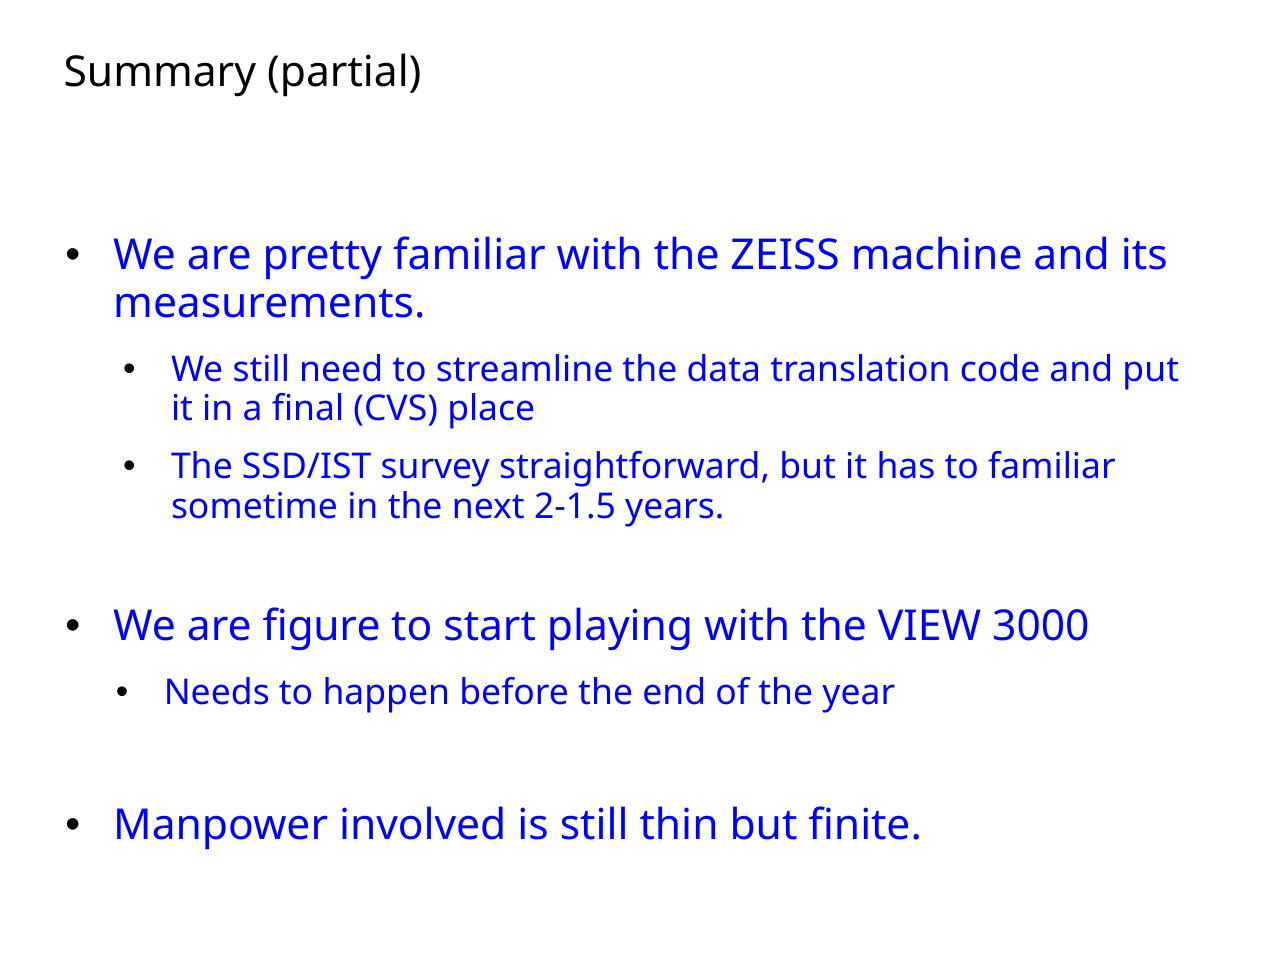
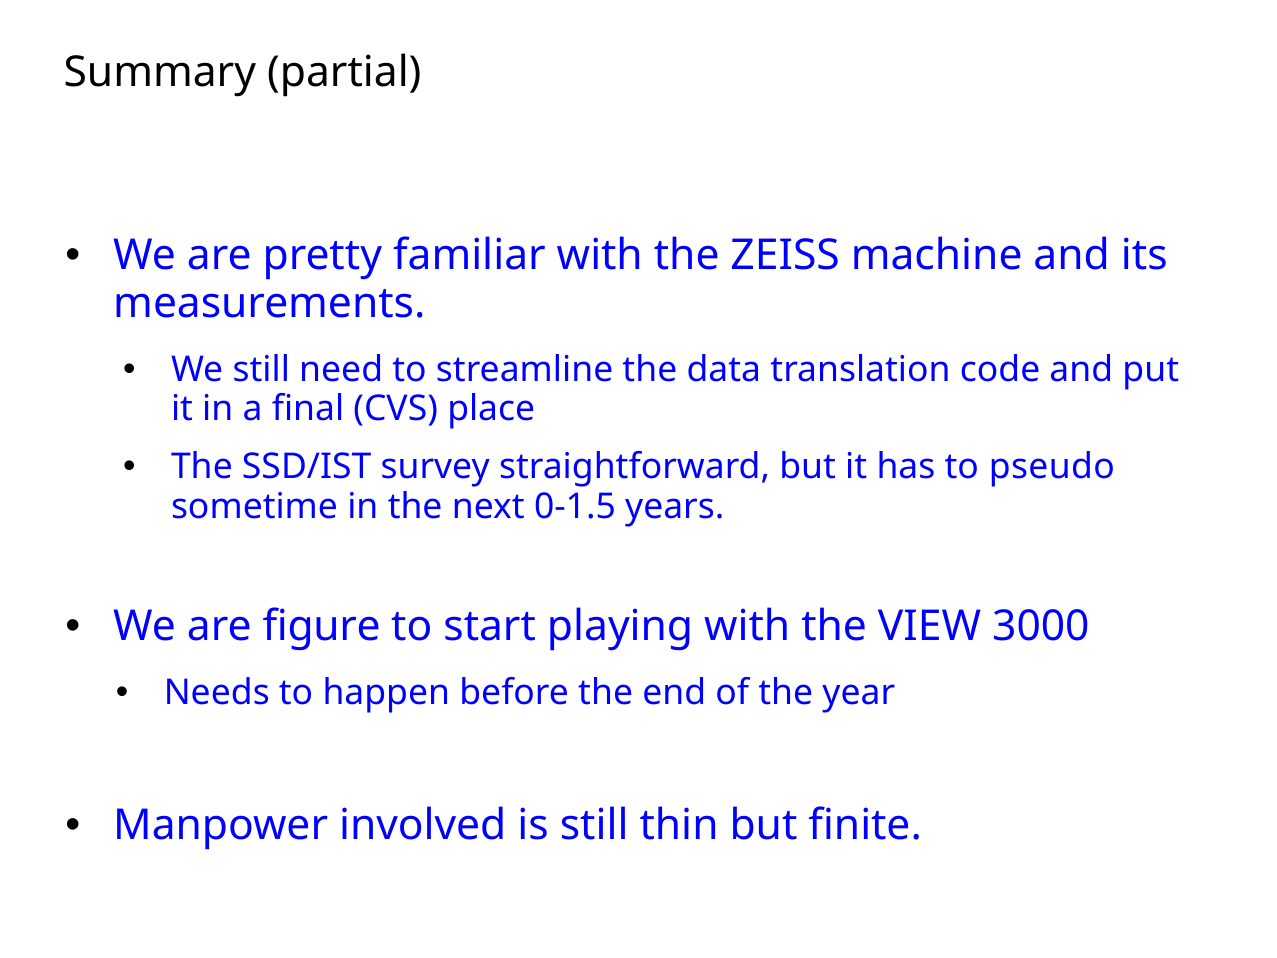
to familiar: familiar -> pseudo
2-1.5: 2-1.5 -> 0-1.5
